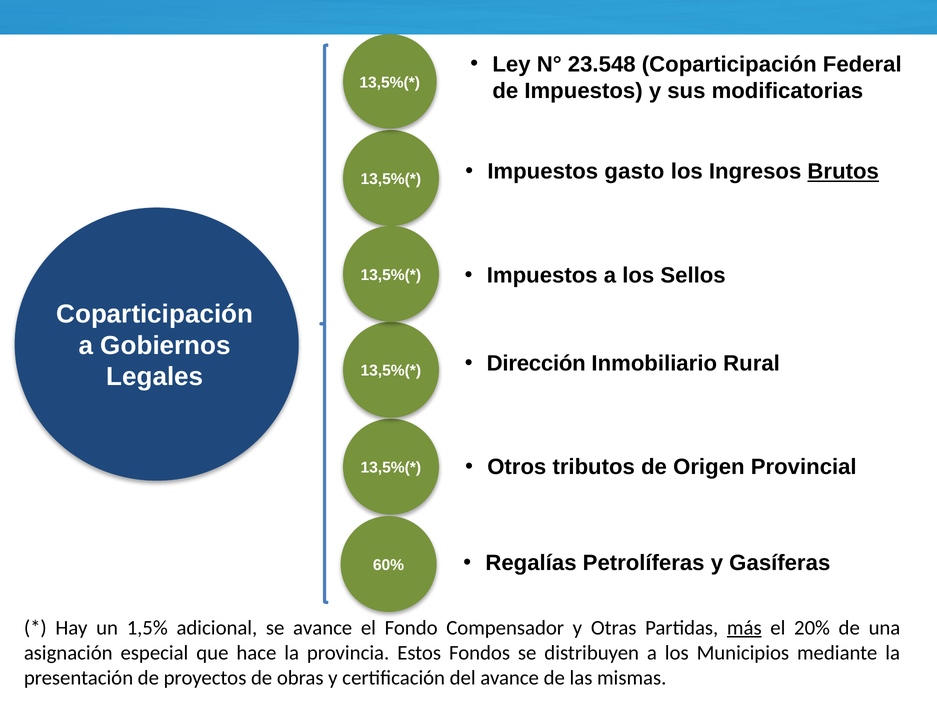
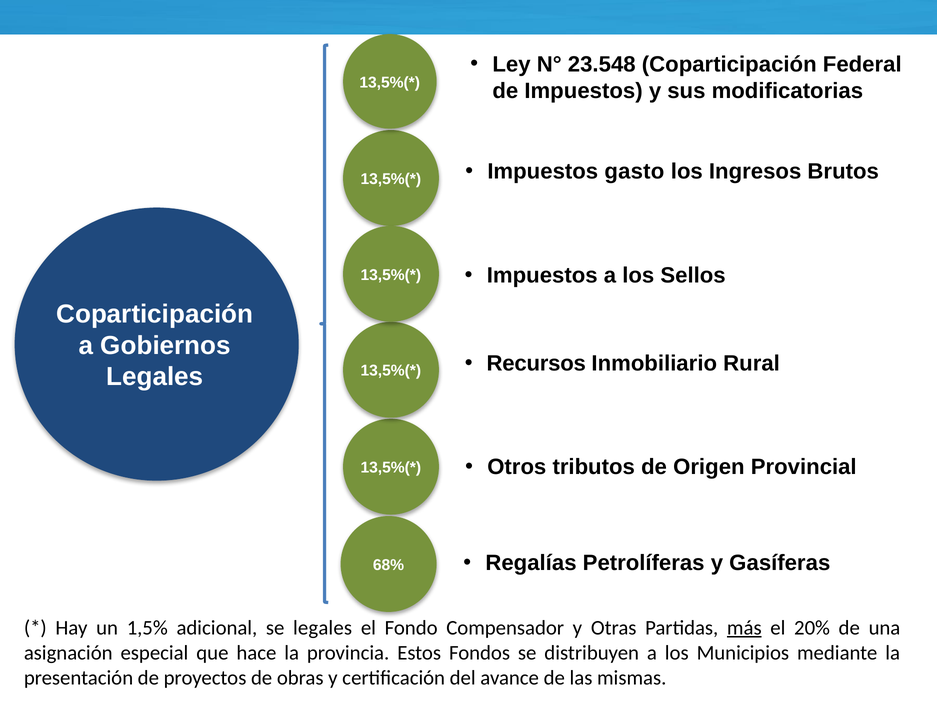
Brutos underline: present -> none
Dirección: Dirección -> Recursos
60%: 60% -> 68%
se avance: avance -> legales
